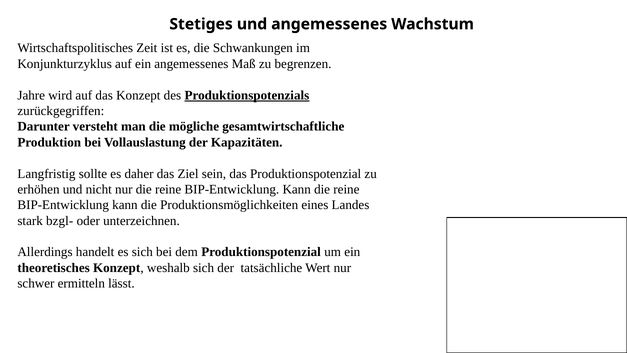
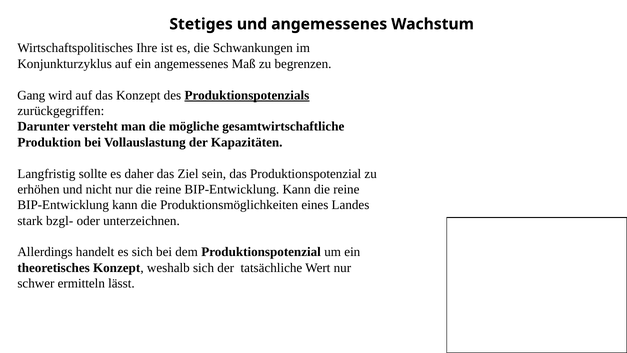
Zeit: Zeit -> Ihre
Jahre: Jahre -> Gang
